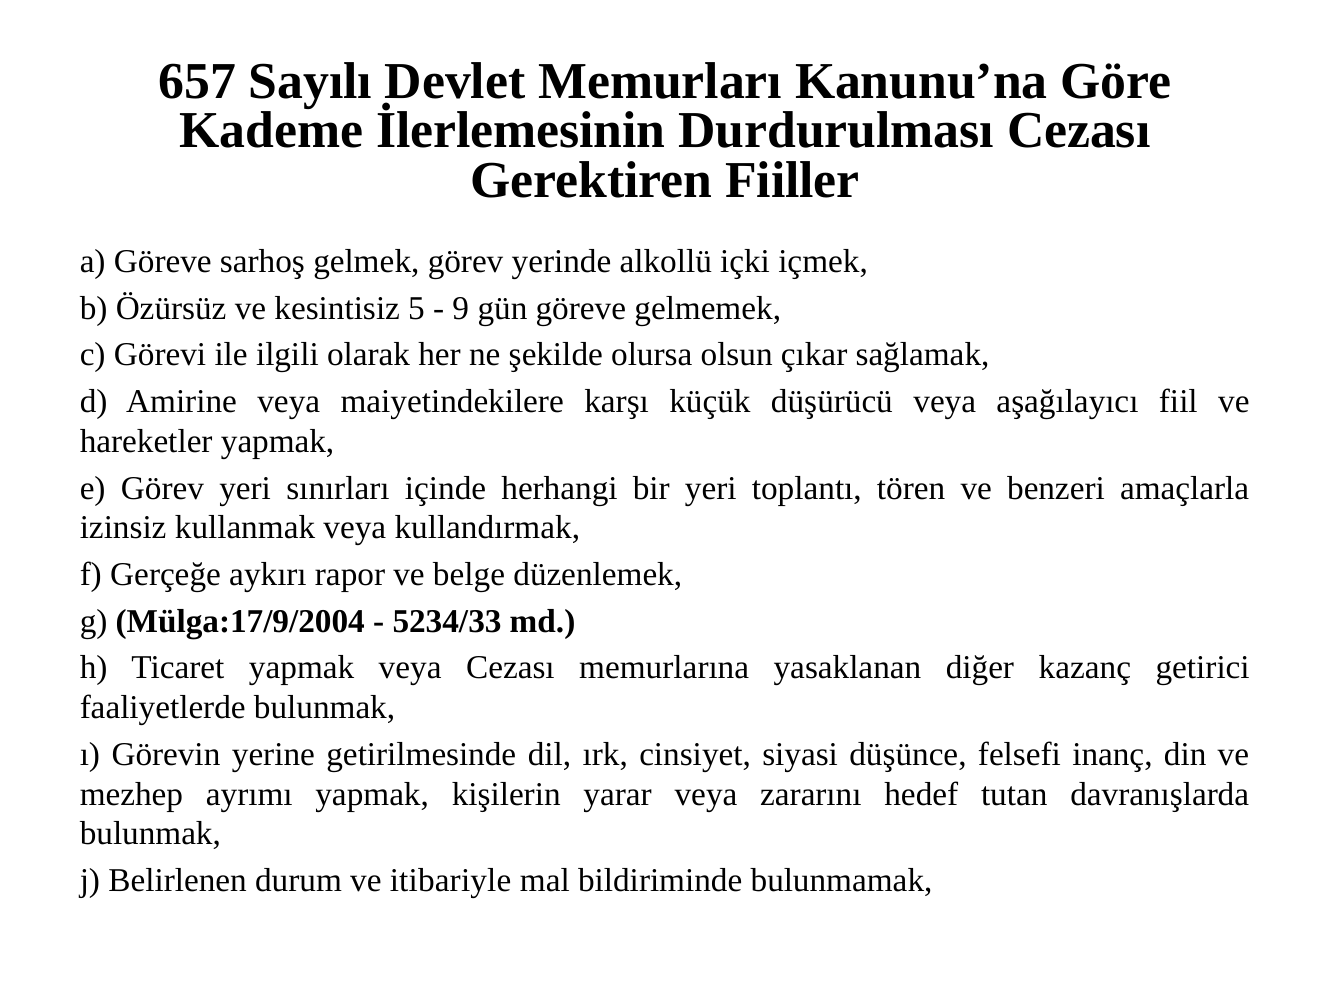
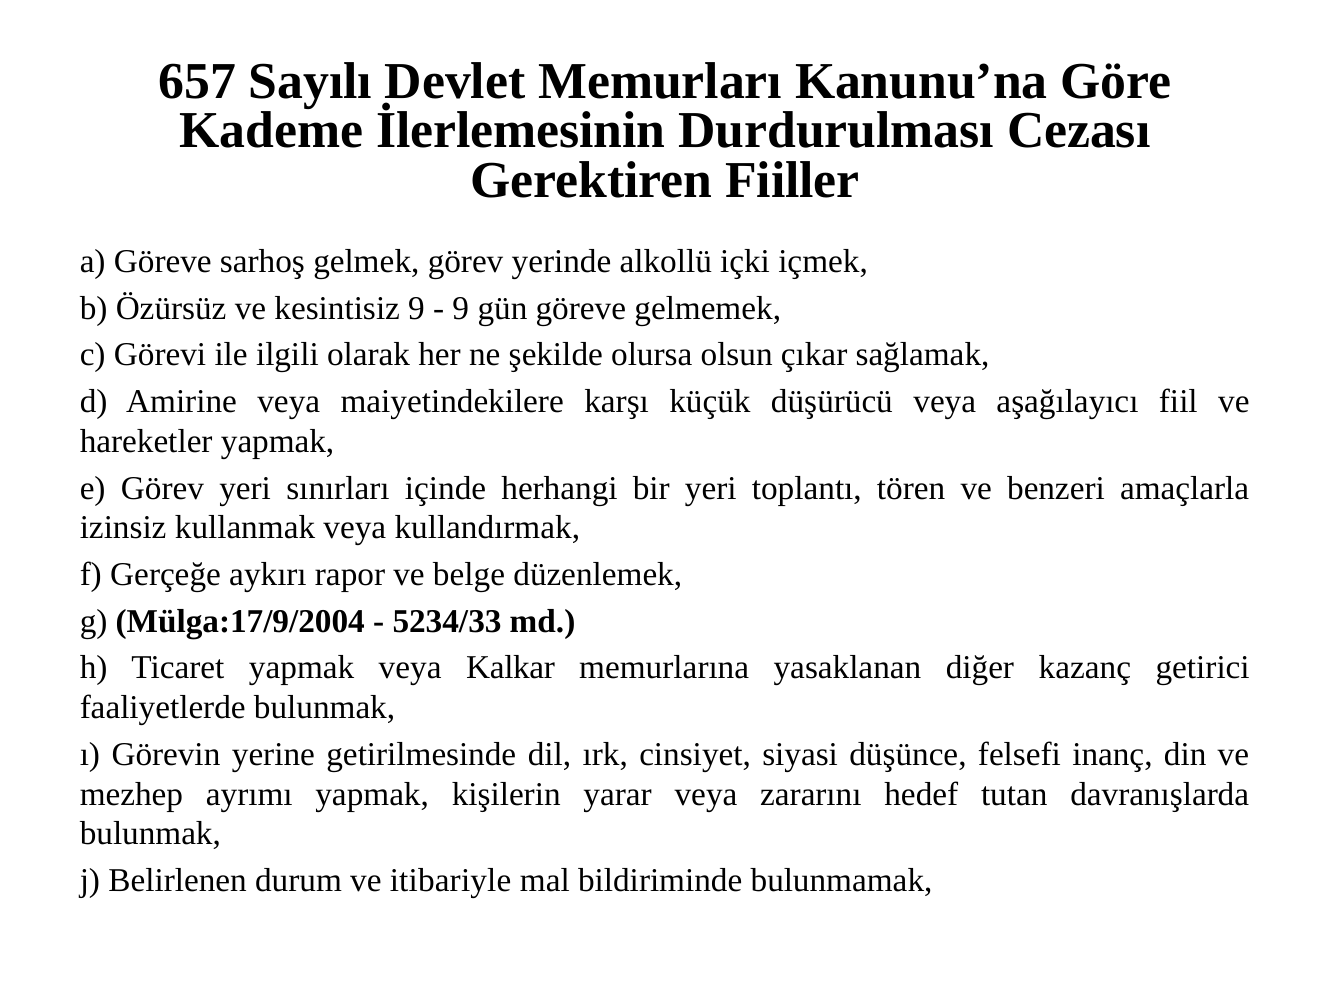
kesintisiz 5: 5 -> 9
veya Cezası: Cezası -> Kalkar
